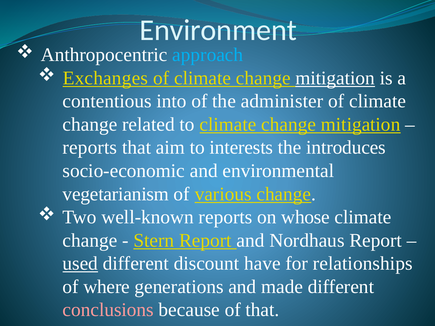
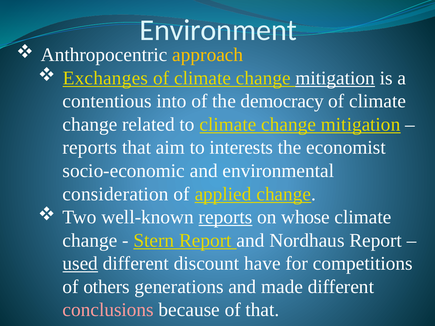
approach colour: light blue -> yellow
administer: administer -> democracy
introduces: introduces -> economist
vegetarianism: vegetarianism -> consideration
various: various -> applied
reports at (226, 217) underline: none -> present
relationships: relationships -> competitions
where: where -> others
